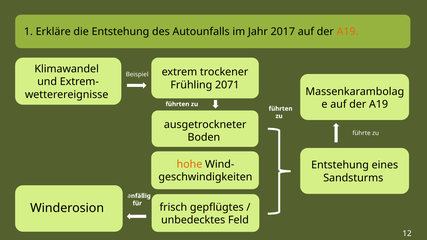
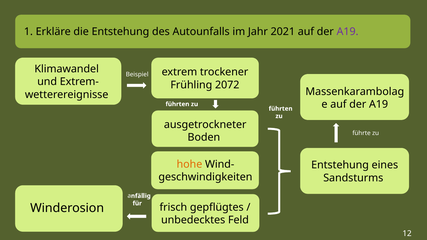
2017: 2017 -> 2021
A19 at (348, 32) colour: orange -> purple
2071: 2071 -> 2072
